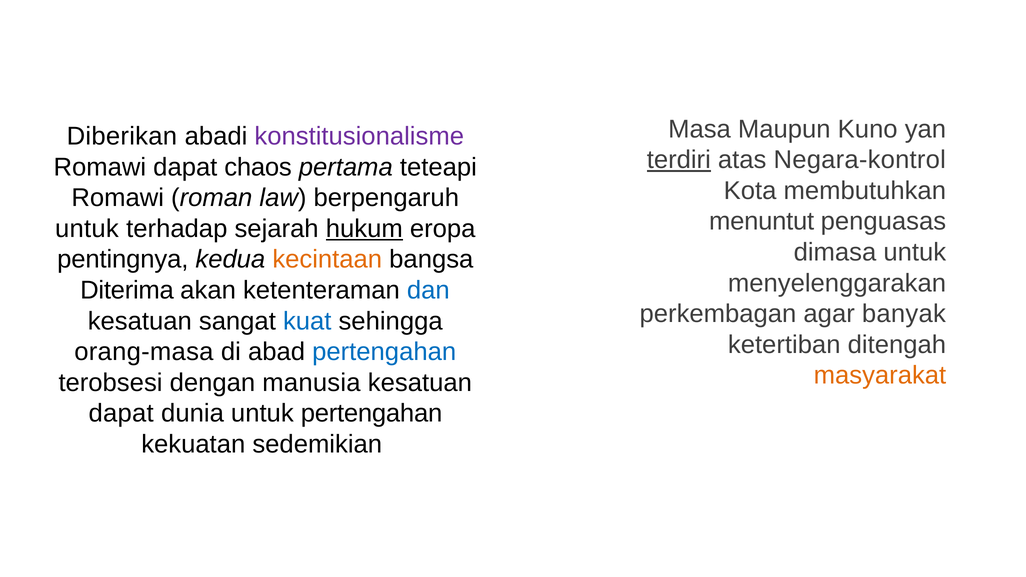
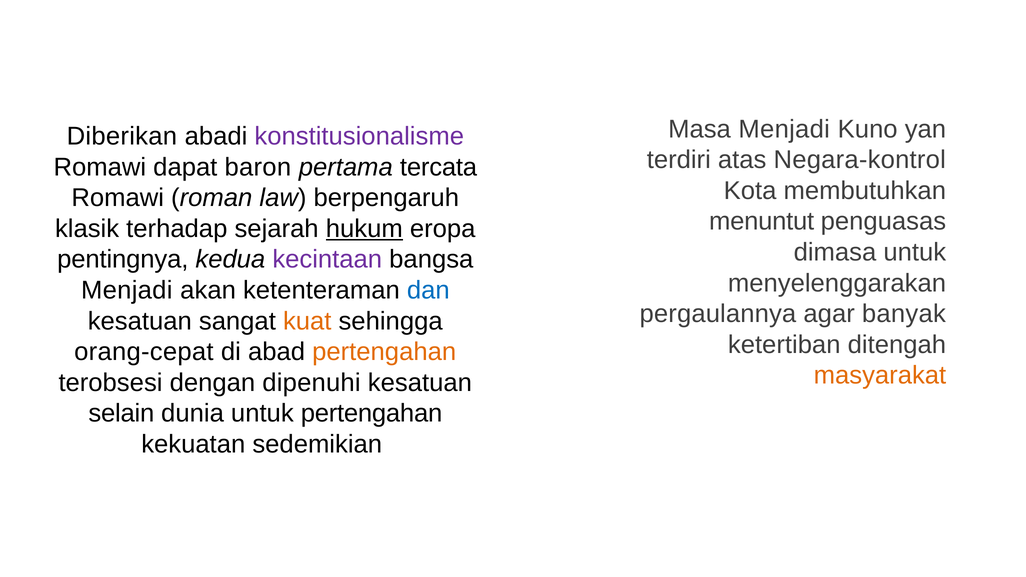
Masa Maupun: Maupun -> Menjadi
terdiri underline: present -> none
chaos: chaos -> baron
teteapi: teteapi -> tercata
untuk at (87, 229): untuk -> klasik
kecintaan colour: orange -> purple
Diterima at (127, 290): Diterima -> Menjadi
perkembagan: perkembagan -> pergaulannya
kuat colour: blue -> orange
orang-masa: orang-masa -> orang-cepat
pertengahan at (384, 352) colour: blue -> orange
manusia: manusia -> dipenuhi
dapat at (121, 413): dapat -> selain
